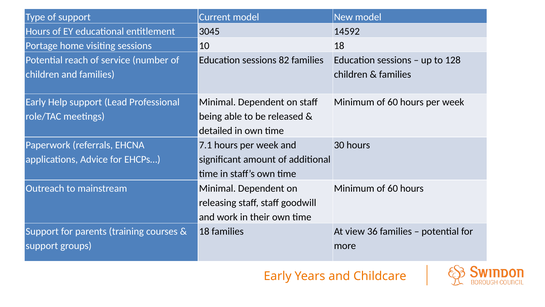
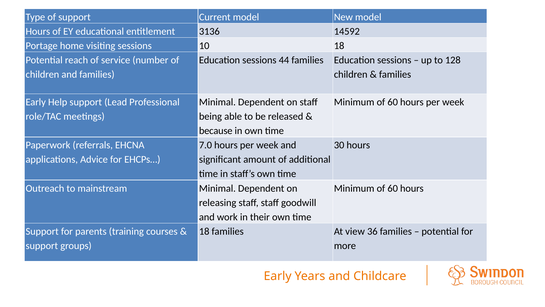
3045: 3045 -> 3136
82: 82 -> 44
detailed: detailed -> because
7.1: 7.1 -> 7.0
